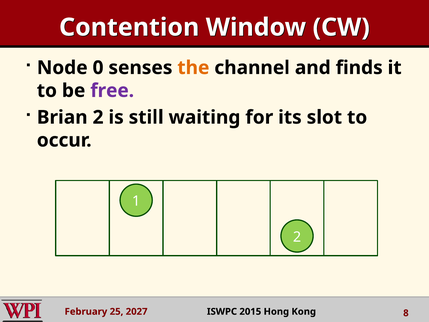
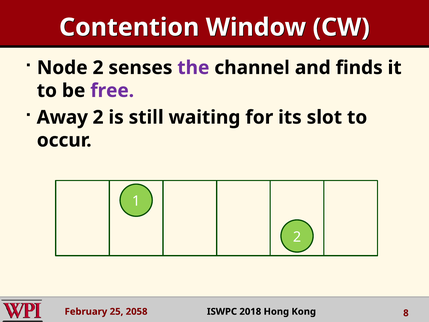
Node 0: 0 -> 2
the colour: orange -> purple
Brian: Brian -> Away
2027: 2027 -> 2058
2015: 2015 -> 2018
